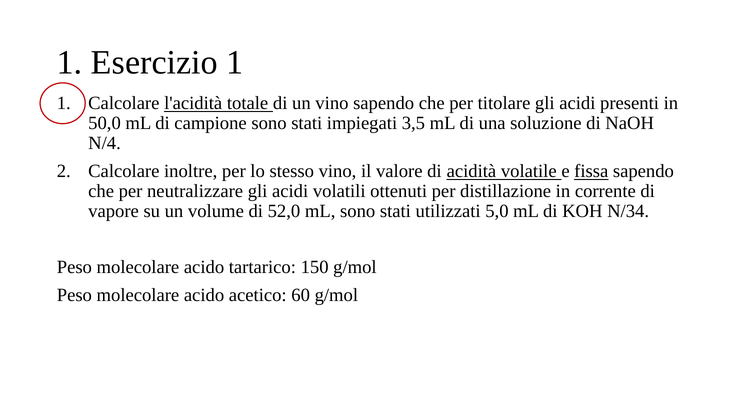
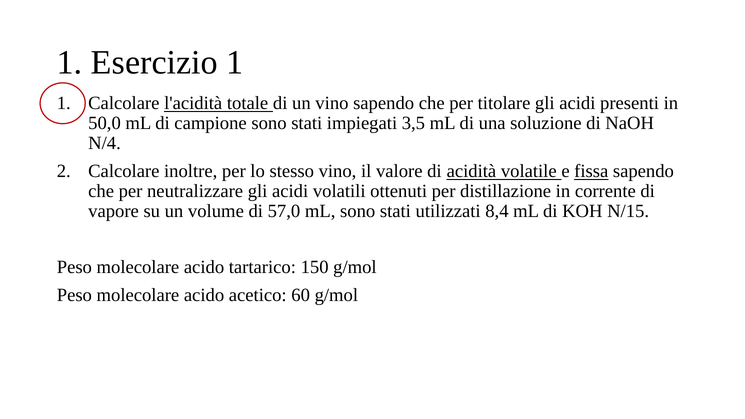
52,0: 52,0 -> 57,0
5,0: 5,0 -> 8,4
N/34: N/34 -> N/15
